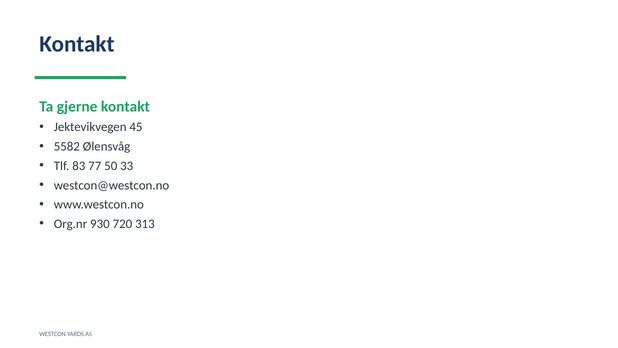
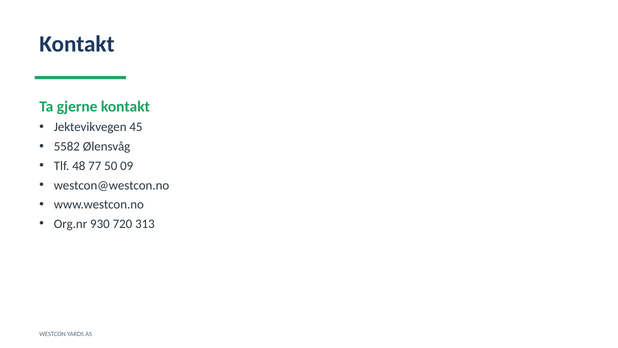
83: 83 -> 48
33: 33 -> 09
